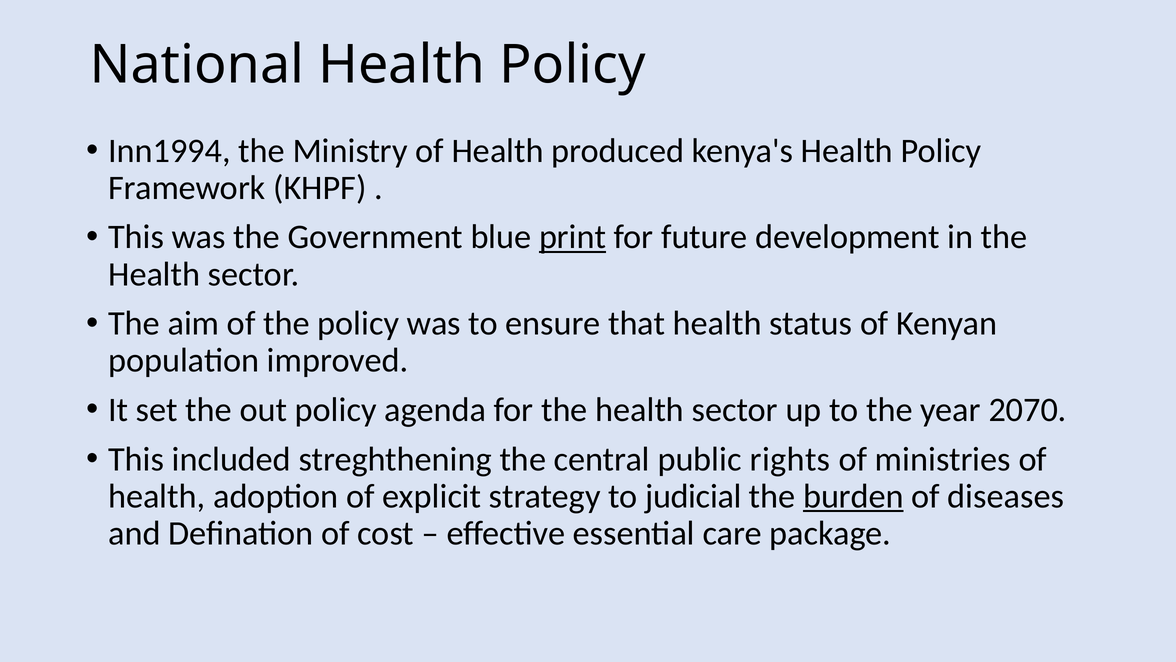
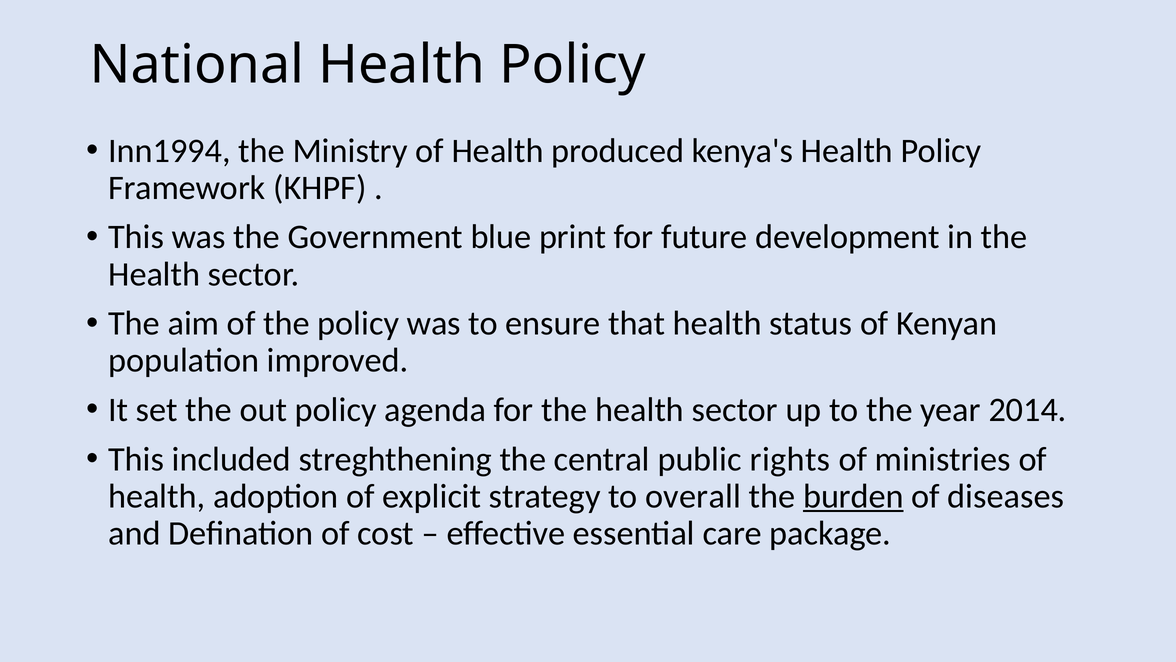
print underline: present -> none
2070: 2070 -> 2014
judicial: judicial -> overall
